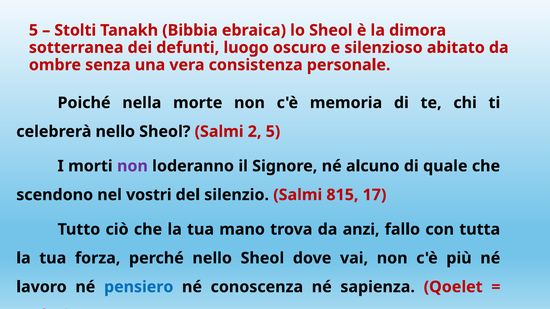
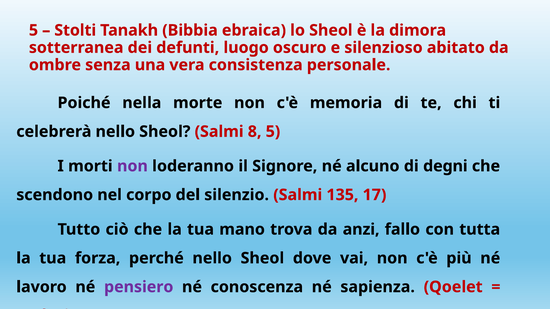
2: 2 -> 8
quale: quale -> degni
vostri: vostri -> corpo
815: 815 -> 135
pensiero colour: blue -> purple
